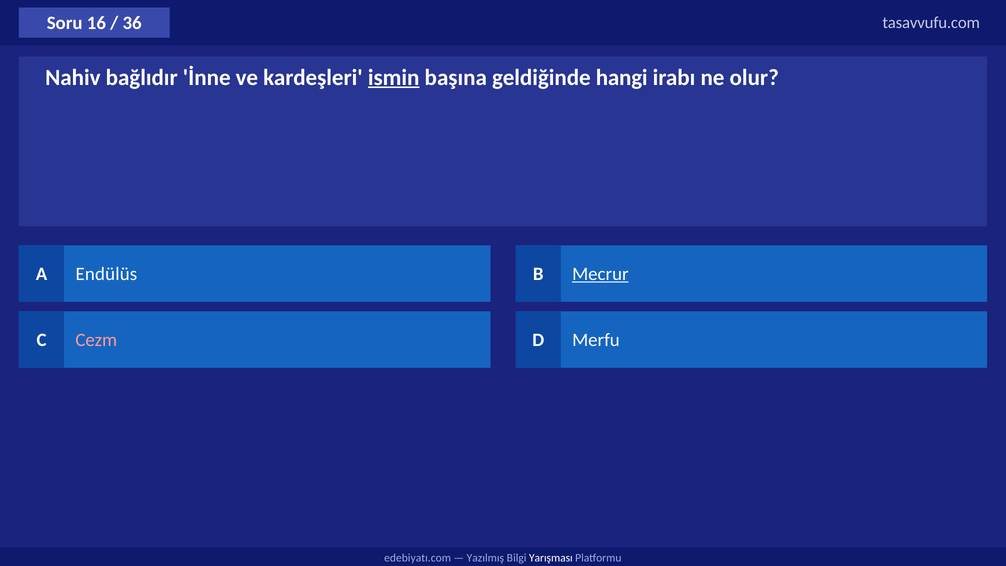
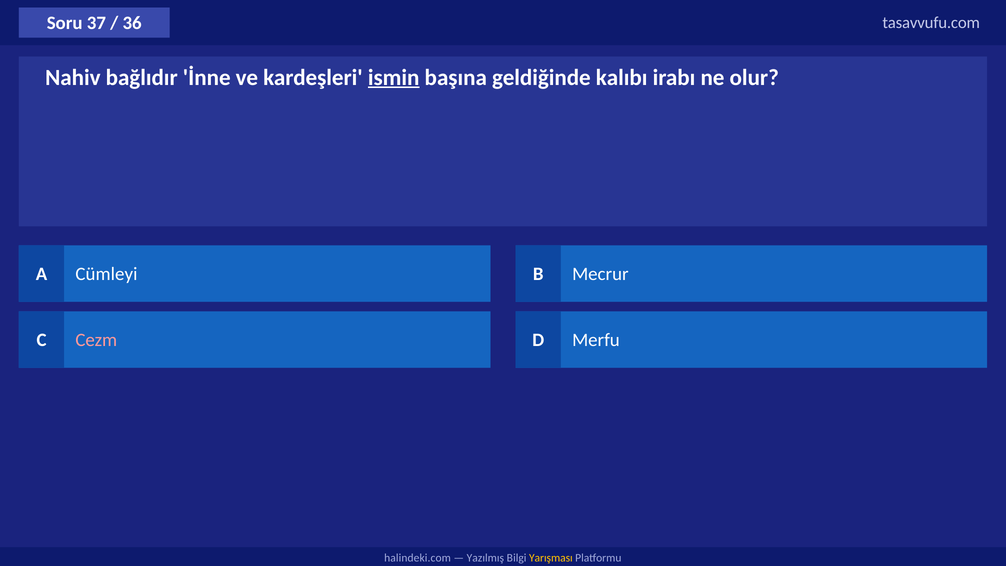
16: 16 -> 37
hangi: hangi -> kalıbı
Endülüs: Endülüs -> Cümleyi
Mecrur underline: present -> none
edebiyatı.com: edebiyatı.com -> halindeki.com
Yarışması colour: white -> yellow
